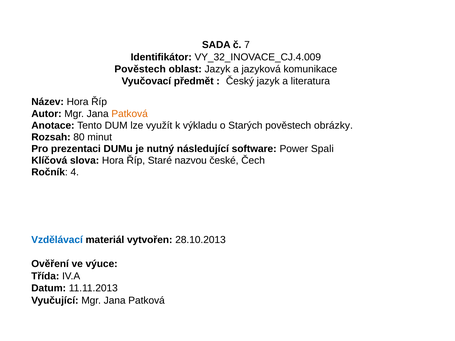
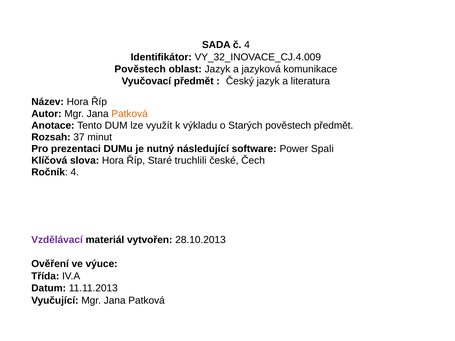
č 7: 7 -> 4
pověstech obrázky: obrázky -> předmět
80: 80 -> 37
nazvou: nazvou -> truchlili
Vzdělávací colour: blue -> purple
